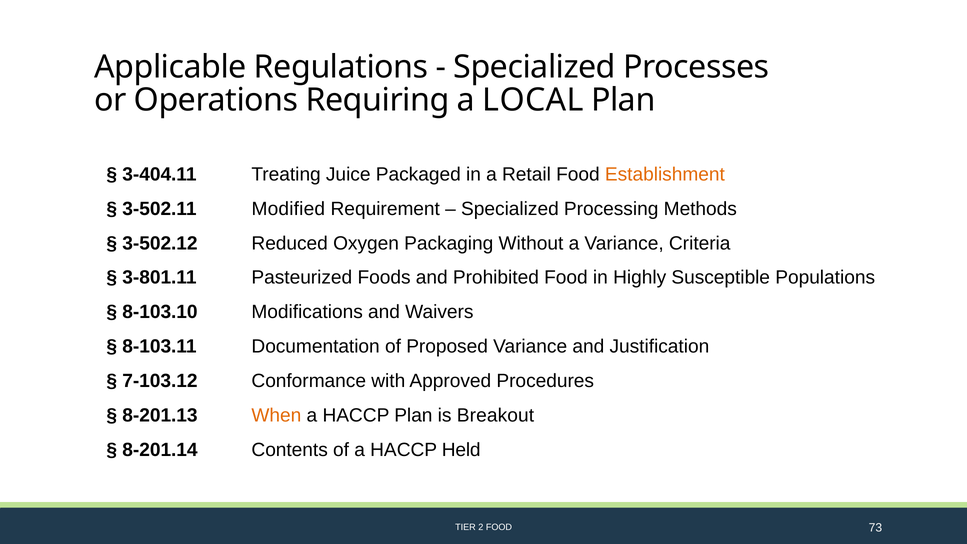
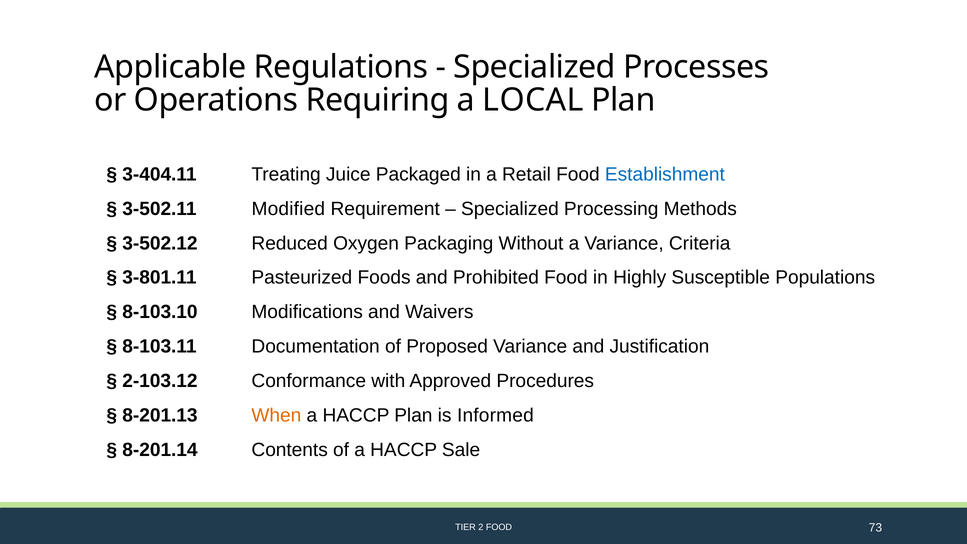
Establishment colour: orange -> blue
7-103.12: 7-103.12 -> 2-103.12
Breakout: Breakout -> Informed
Held: Held -> Sale
